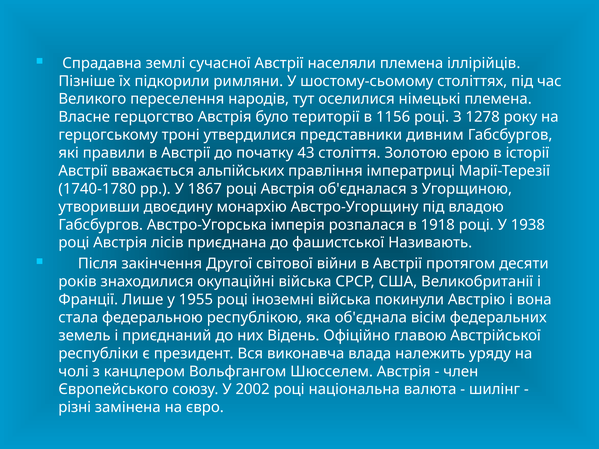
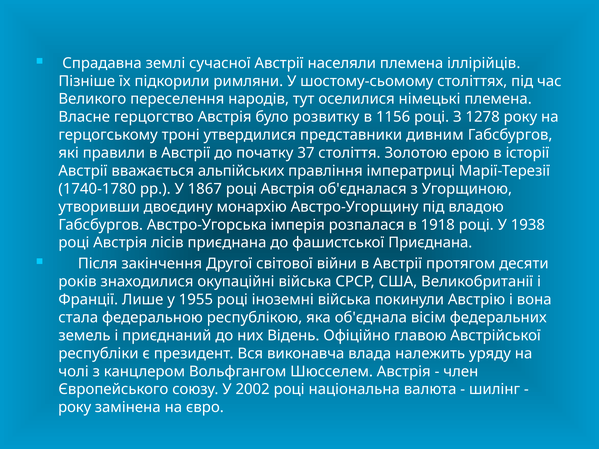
території: території -> розвитку
43: 43 -> 37
фашистської Називають: Називають -> Приєднана
різні at (75, 408): різні -> року
